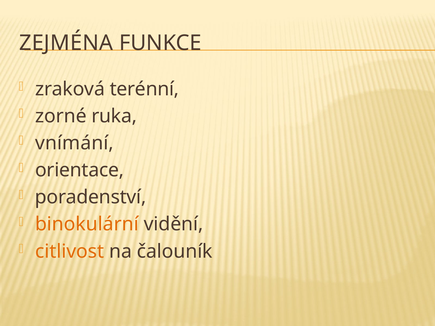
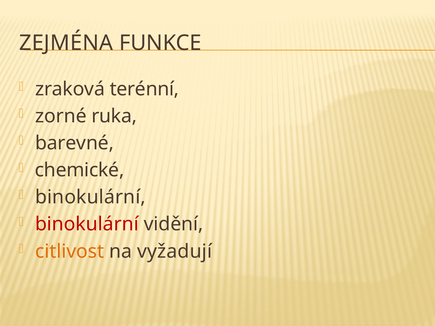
vnímání: vnímání -> barevné
orientace: orientace -> chemické
poradenství at (91, 197): poradenství -> binokulární
binokulární at (87, 224) colour: orange -> red
čalouník: čalouník -> vyžadují
